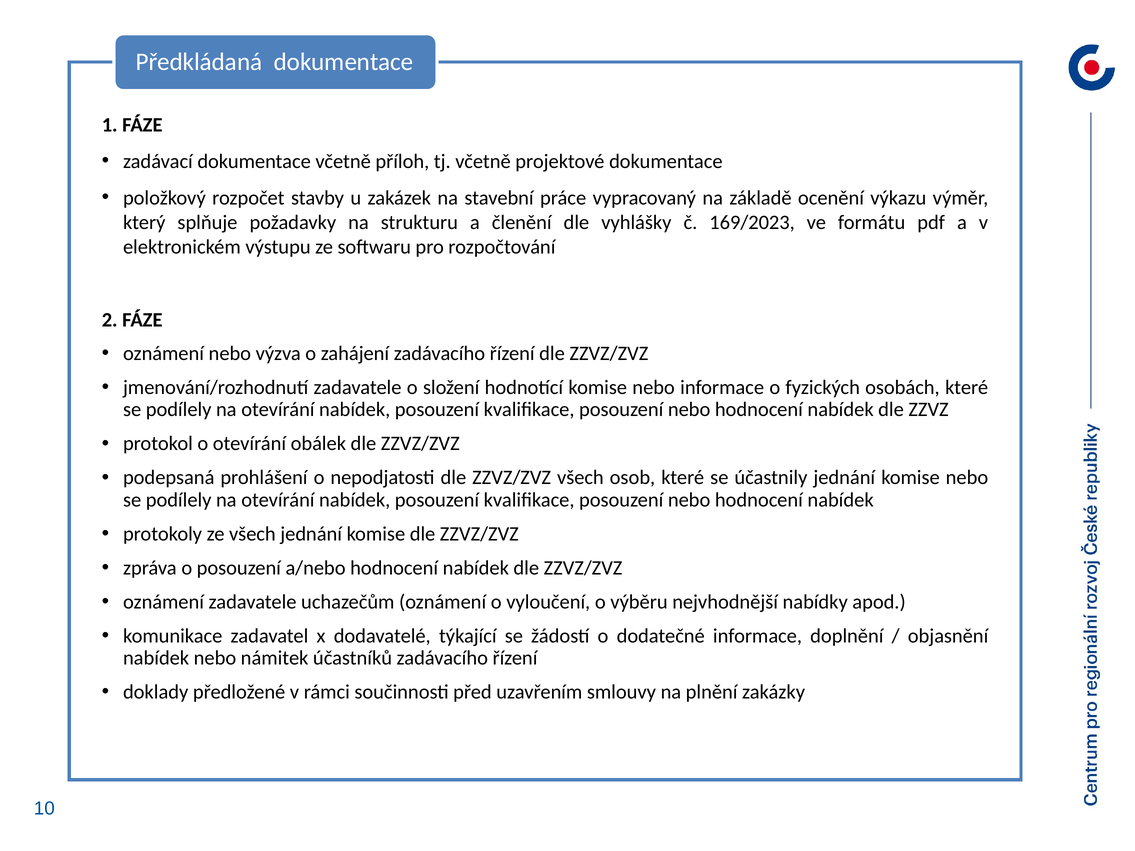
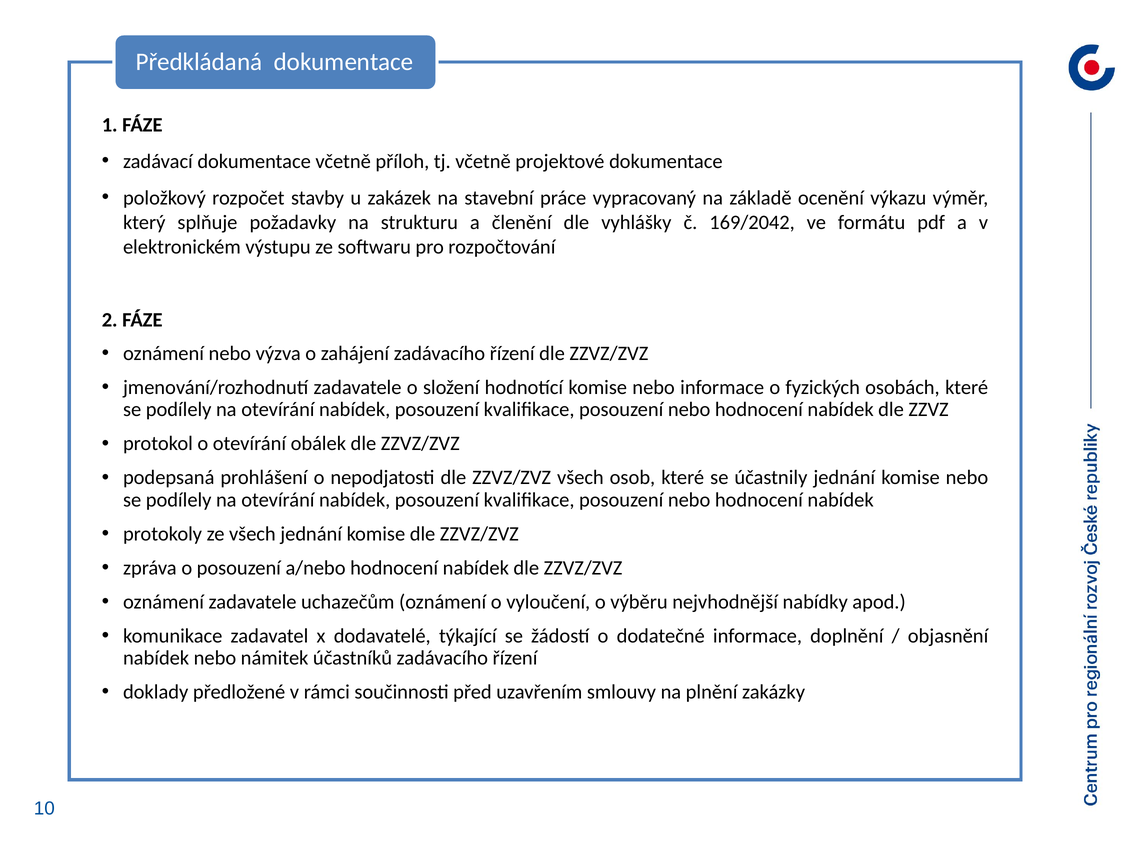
169/2023: 169/2023 -> 169/2042
